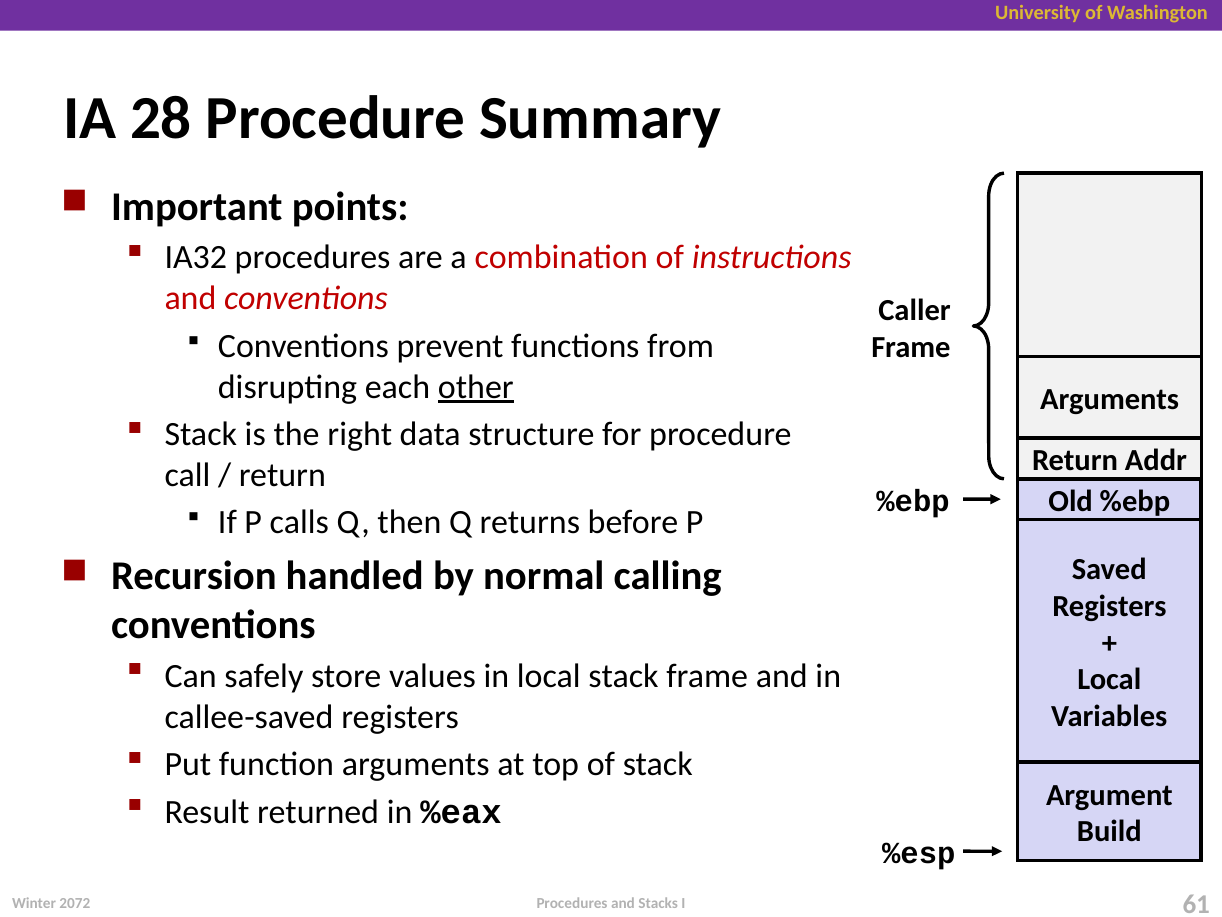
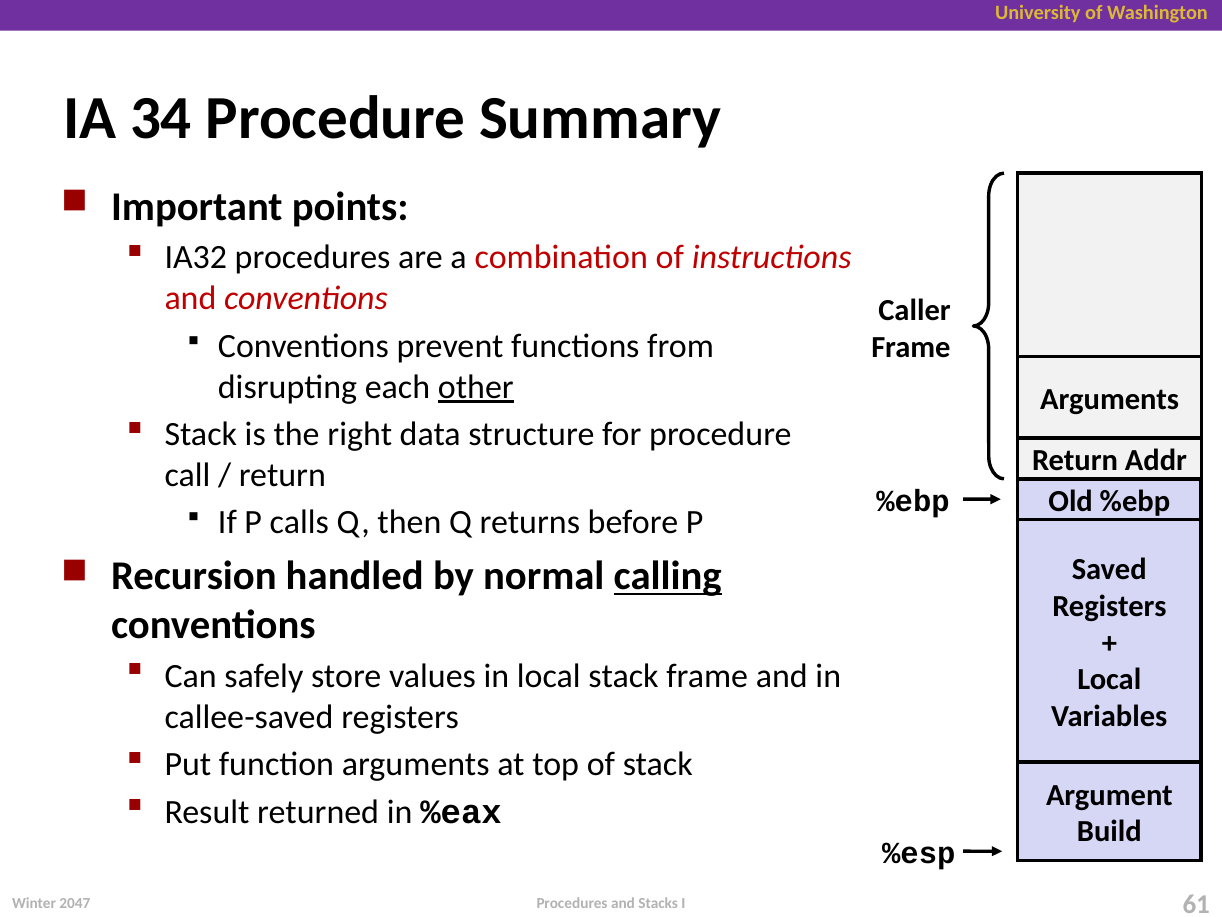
28: 28 -> 34
calling underline: none -> present
2072: 2072 -> 2047
